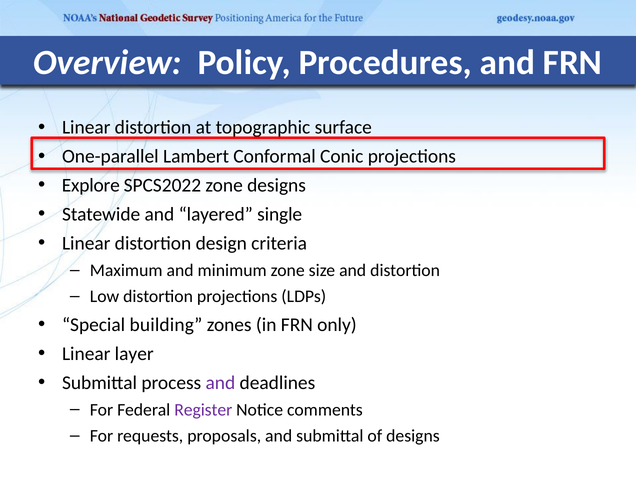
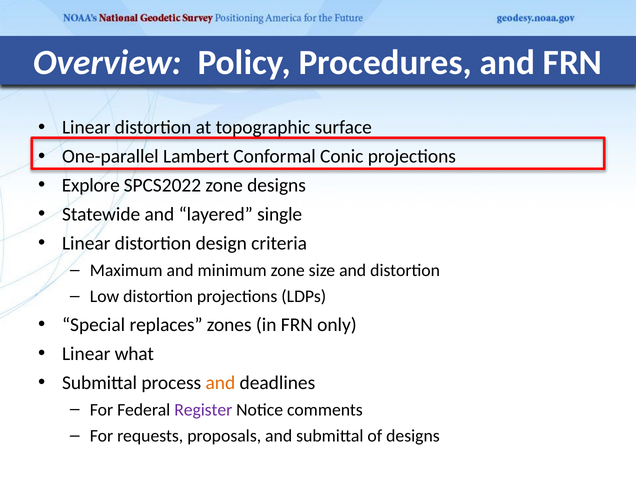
building: building -> replaces
layer: layer -> what
and at (220, 383) colour: purple -> orange
